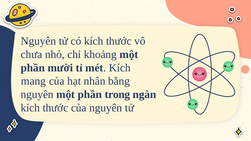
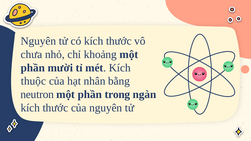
mang: mang -> thuộc
nguyên at (37, 95): nguyên -> neutron
